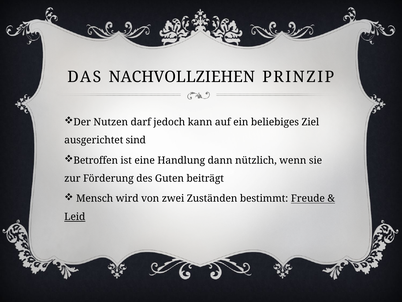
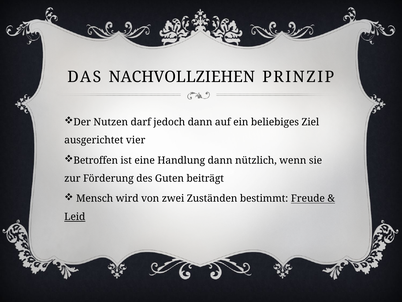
jedoch kann: kann -> dann
sind: sind -> vier
